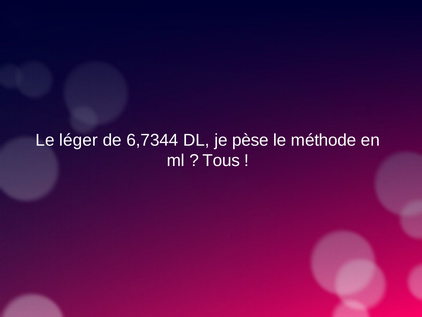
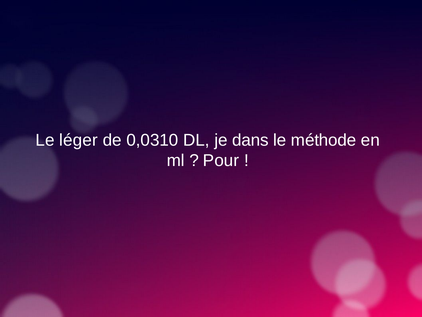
6,7344: 6,7344 -> 0,0310
pèse: pèse -> dans
Tous: Tous -> Pour
